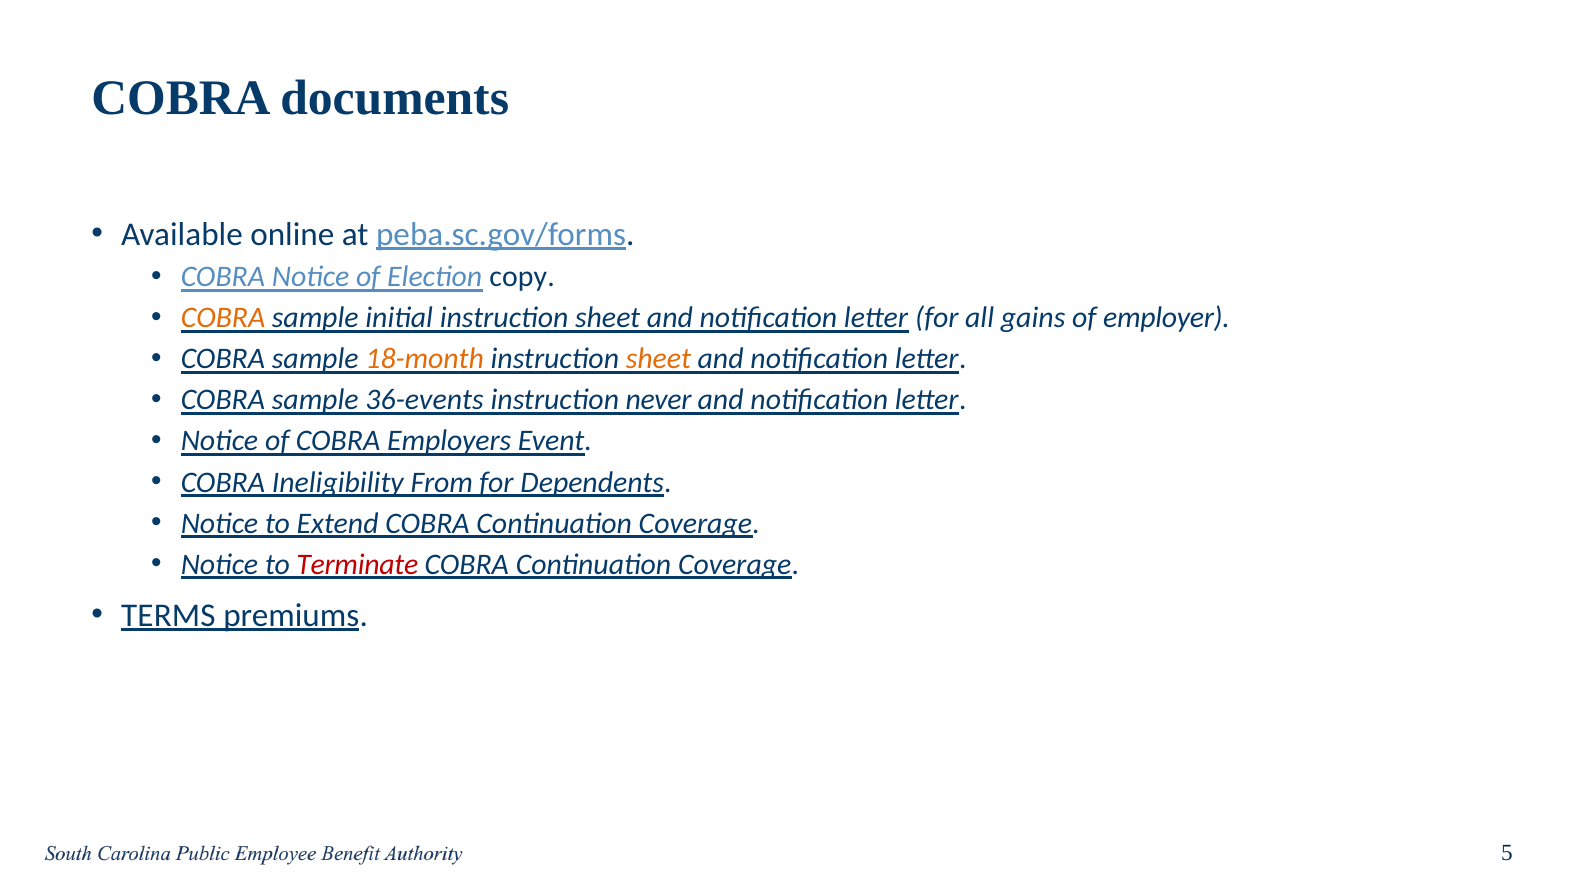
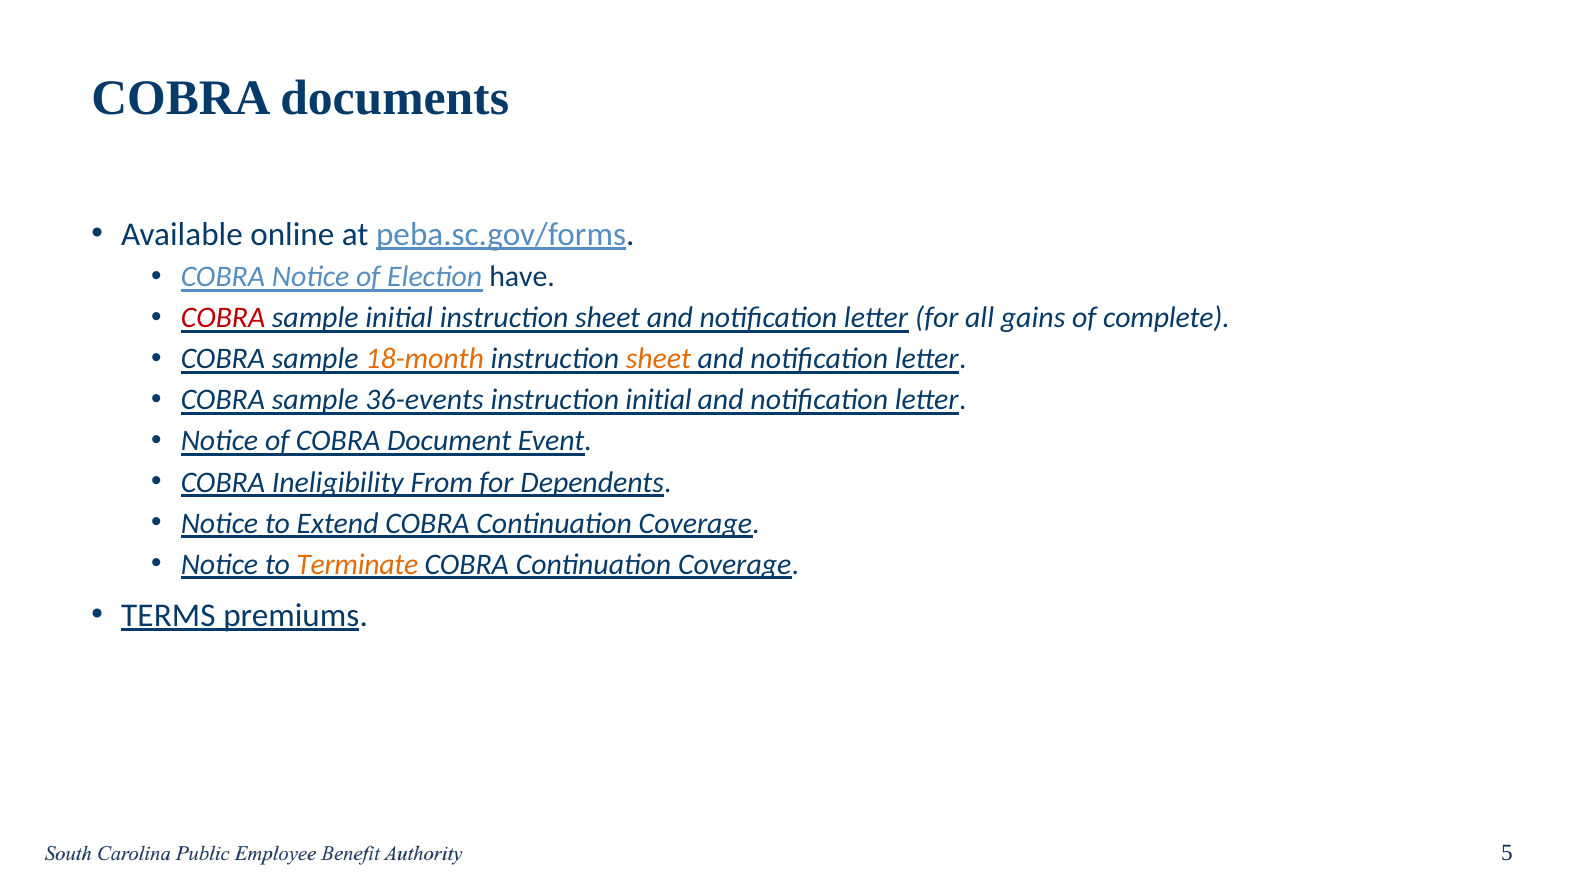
copy: copy -> have
COBRA at (223, 318) colour: orange -> red
employer: employer -> complete
instruction never: never -> initial
Employers: Employers -> Document
Terminate colour: red -> orange
